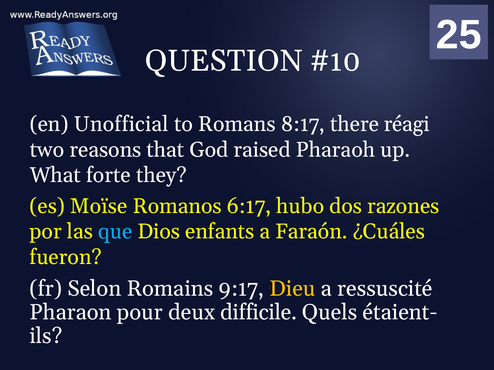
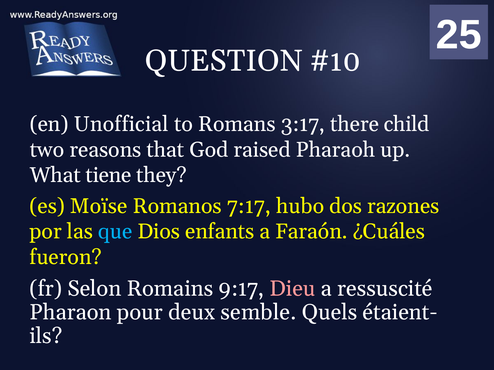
8:17: 8:17 -> 3:17
réagi: réagi -> child
forte: forte -> tiene
6:17: 6:17 -> 7:17
Dieu colour: yellow -> pink
difficile: difficile -> semble
